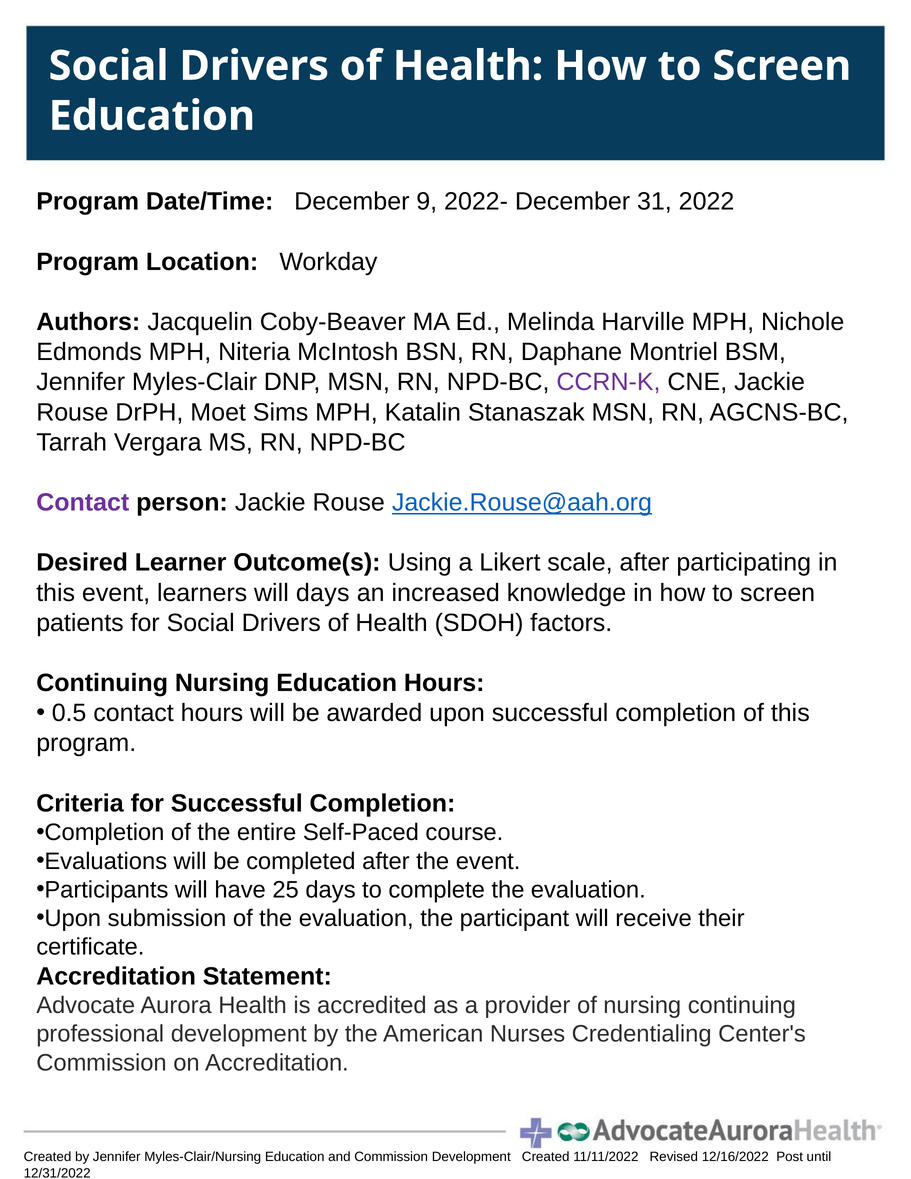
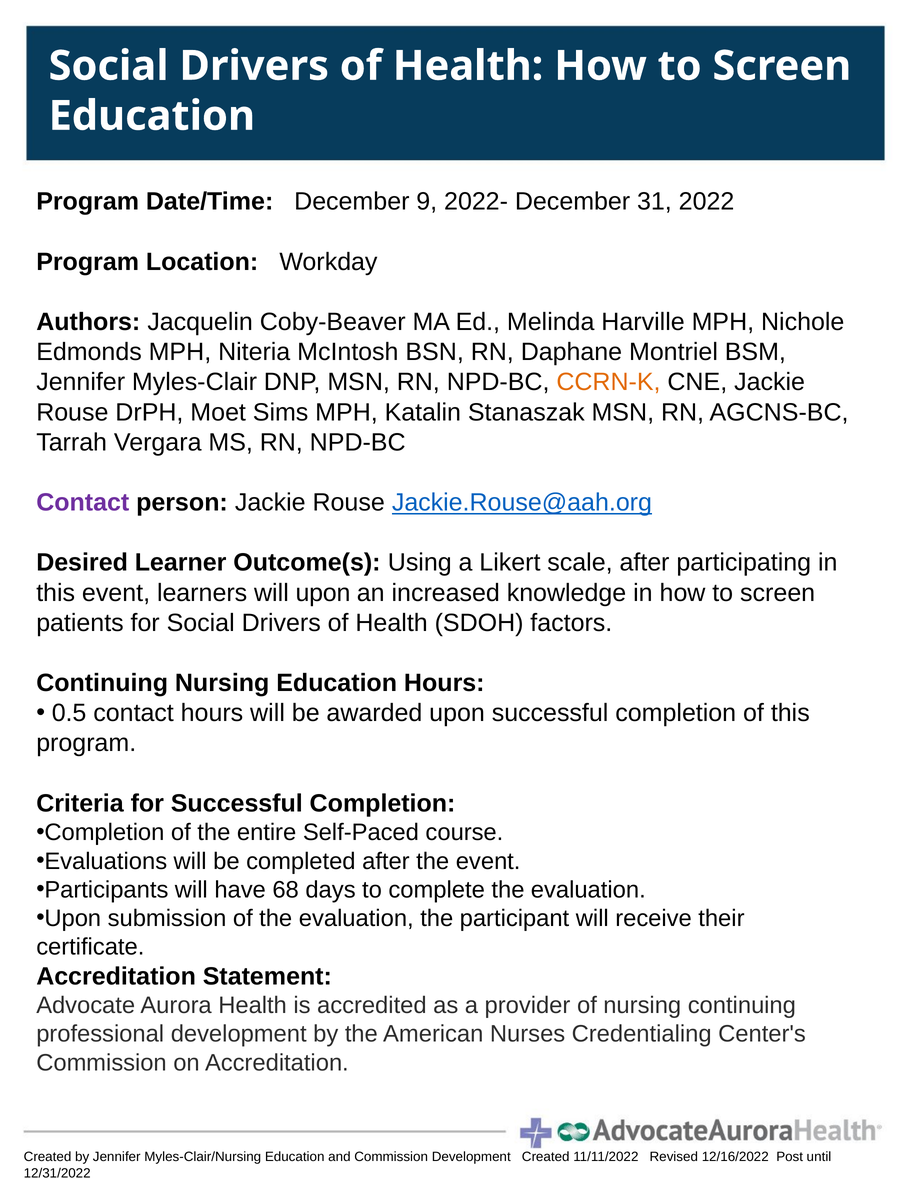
CCRN-K colour: purple -> orange
will days: days -> upon
25: 25 -> 68
